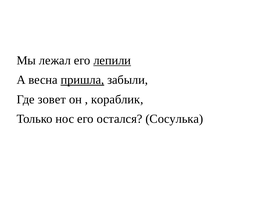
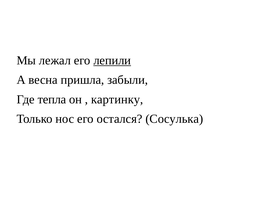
пришла underline: present -> none
зовет: зовет -> тепла
кораблик: кораблик -> картинку
